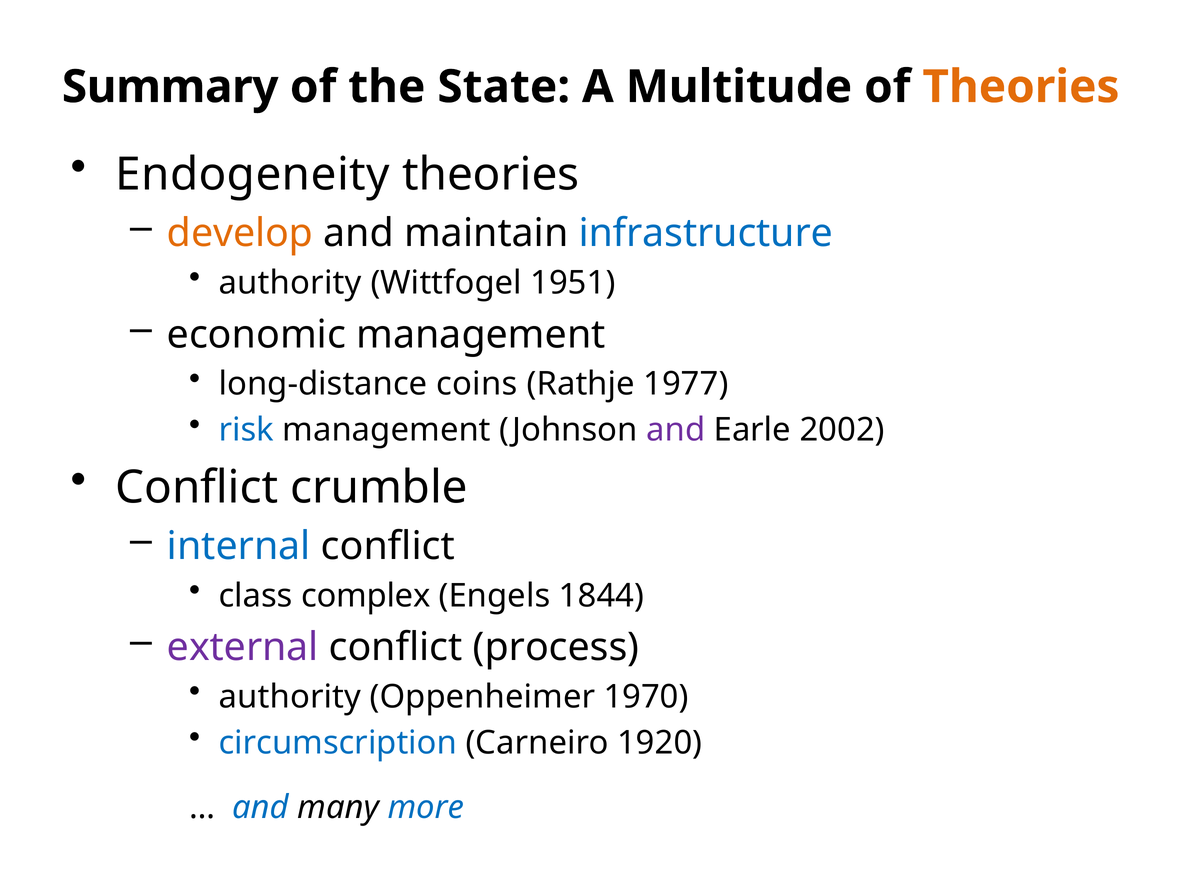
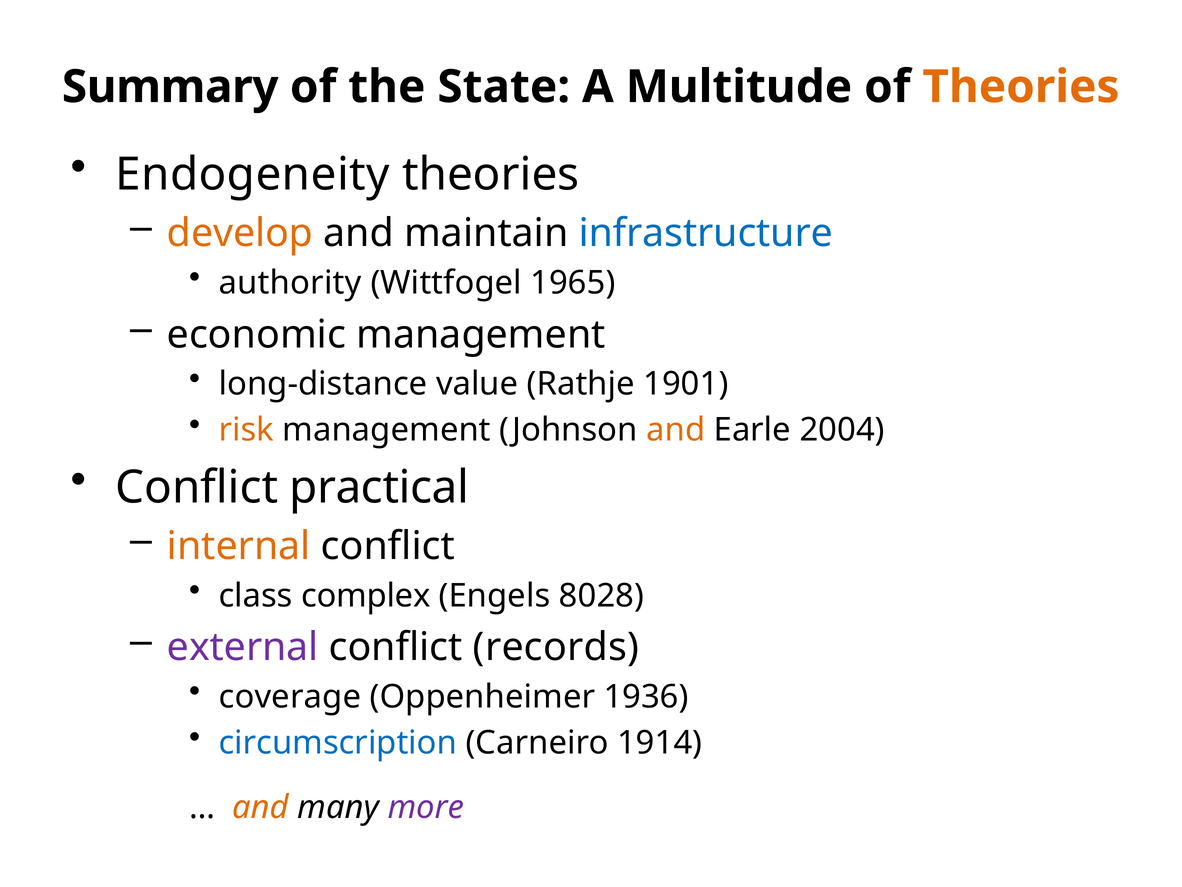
1951: 1951 -> 1965
coins: coins -> value
1977: 1977 -> 1901
risk colour: blue -> orange
and at (676, 430) colour: purple -> orange
2002: 2002 -> 2004
crumble: crumble -> practical
internal colour: blue -> orange
1844: 1844 -> 8028
process: process -> records
authority at (290, 696): authority -> coverage
1970: 1970 -> 1936
1920: 1920 -> 1914
and at (260, 807) colour: blue -> orange
more colour: blue -> purple
